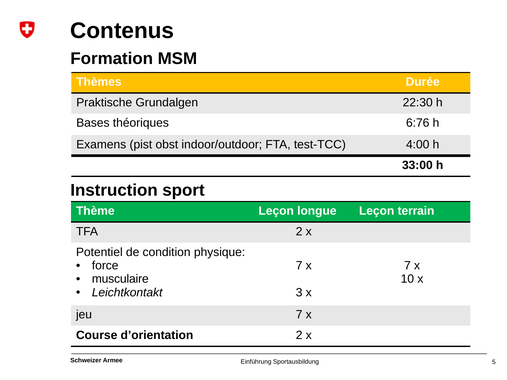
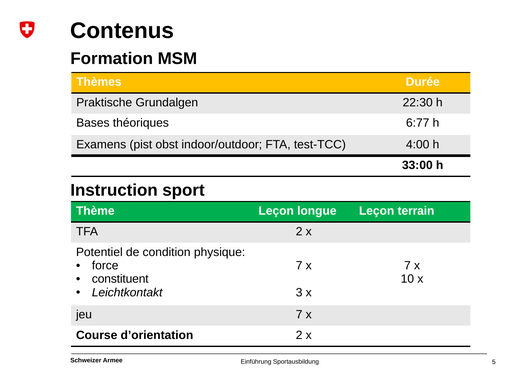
6:76: 6:76 -> 6:77
musculaire: musculaire -> constituent
